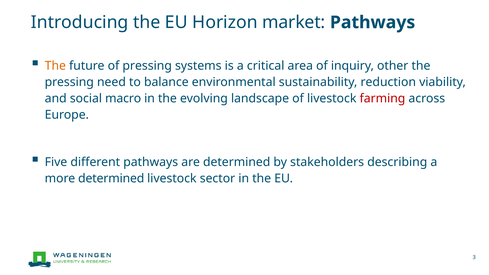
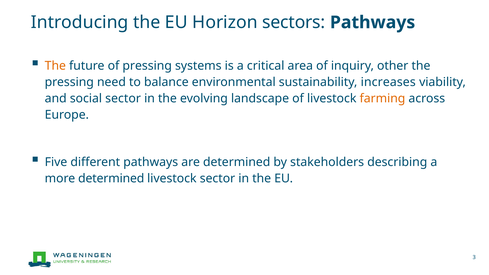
market: market -> sectors
reduction: reduction -> increases
social macro: macro -> sector
farming colour: red -> orange
